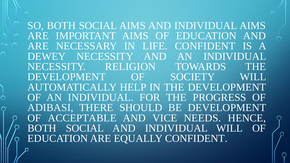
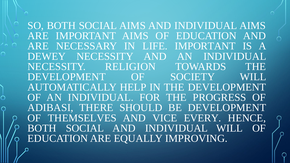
LIFE CONFIDENT: CONFIDENT -> IMPORTANT
ACCEPTABLE: ACCEPTABLE -> THEMSELVES
NEEDS: NEEDS -> EVERY
EQUALLY CONFIDENT: CONFIDENT -> IMPROVING
